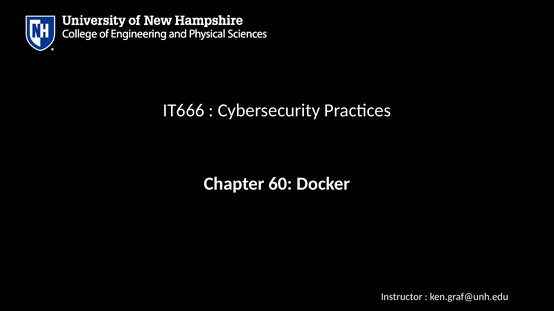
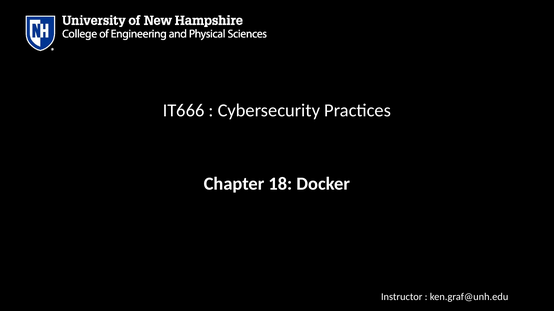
60: 60 -> 18
